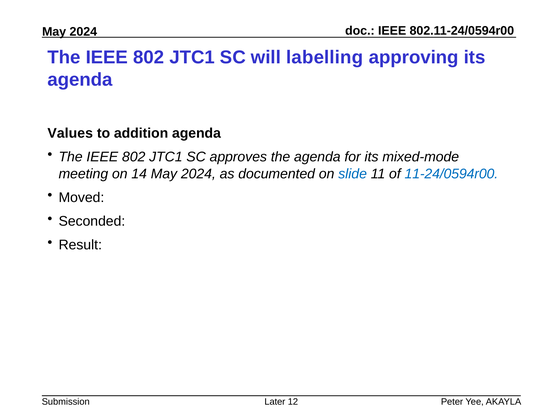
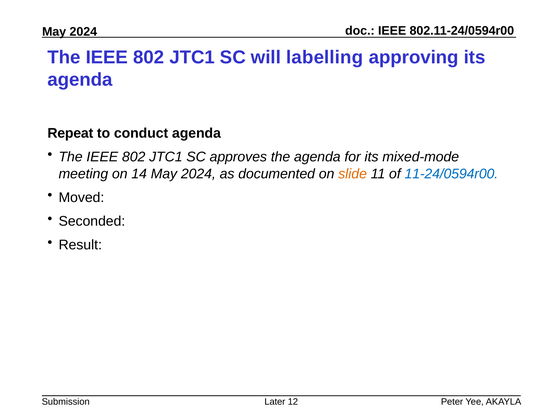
Values: Values -> Repeat
addition: addition -> conduct
slide colour: blue -> orange
